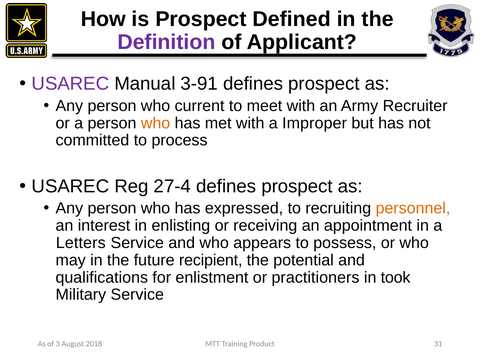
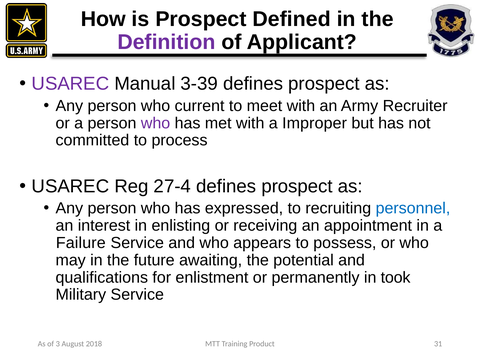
3-91: 3-91 -> 3-39
who at (156, 123) colour: orange -> purple
personnel colour: orange -> blue
Letters: Letters -> Failure
recipient: recipient -> awaiting
practitioners: practitioners -> permanently
